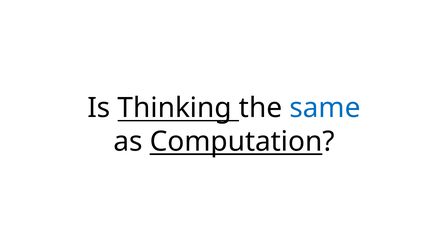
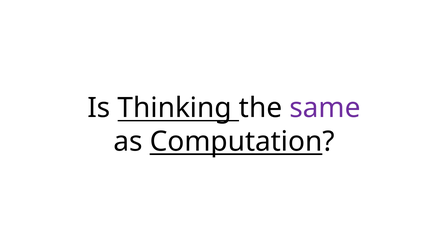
same colour: blue -> purple
